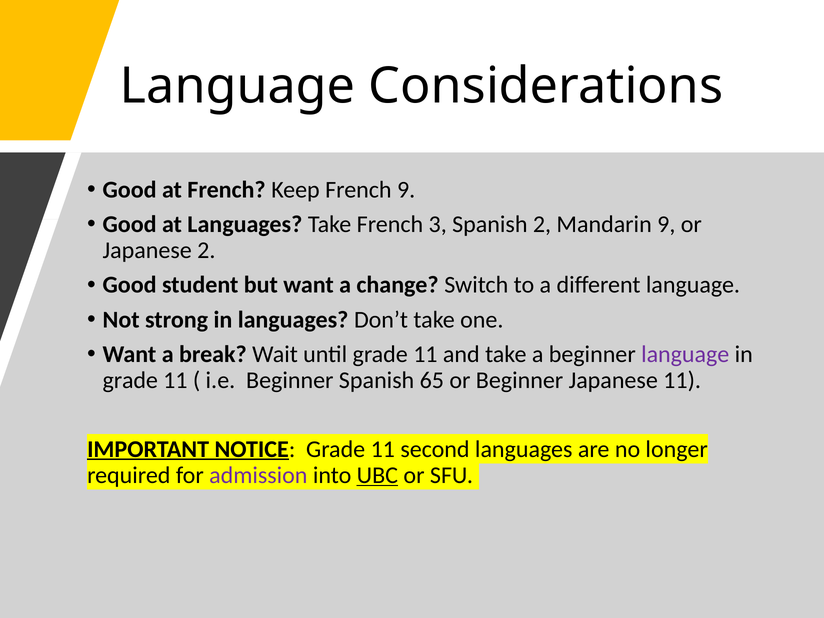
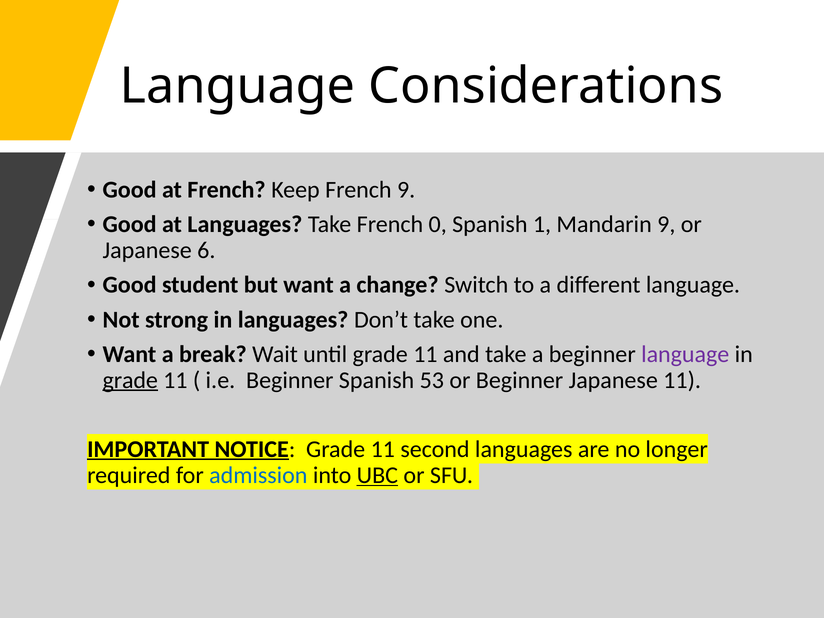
3: 3 -> 0
Spanish 2: 2 -> 1
Japanese 2: 2 -> 6
grade at (130, 380) underline: none -> present
65: 65 -> 53
admission colour: purple -> blue
